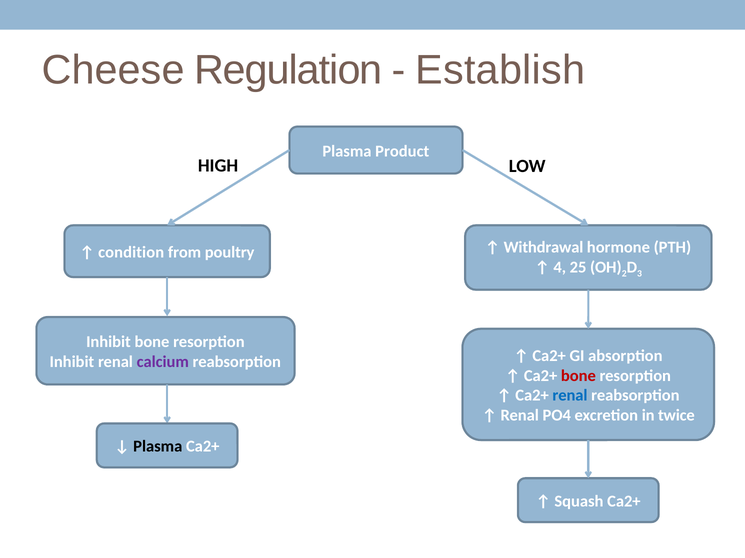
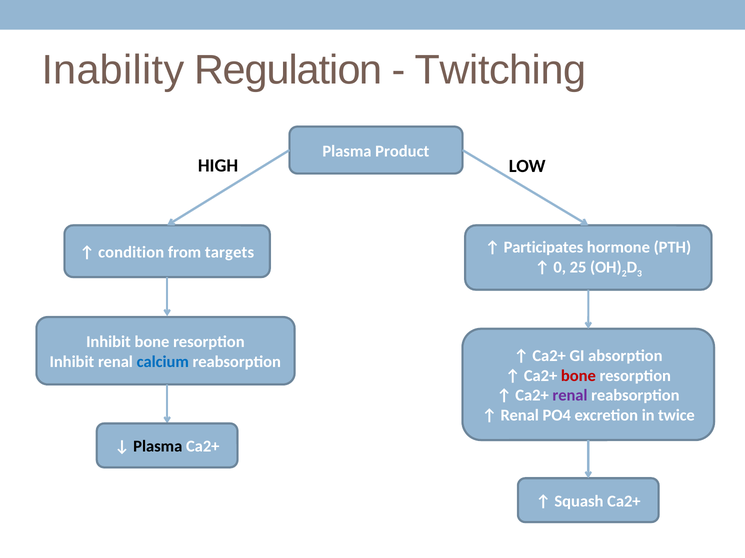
Cheese: Cheese -> Inability
Establish: Establish -> Twitching
Withdrawal: Withdrawal -> Participates
poultry: poultry -> targets
4: 4 -> 0
calcium colour: purple -> blue
renal at (570, 396) colour: blue -> purple
